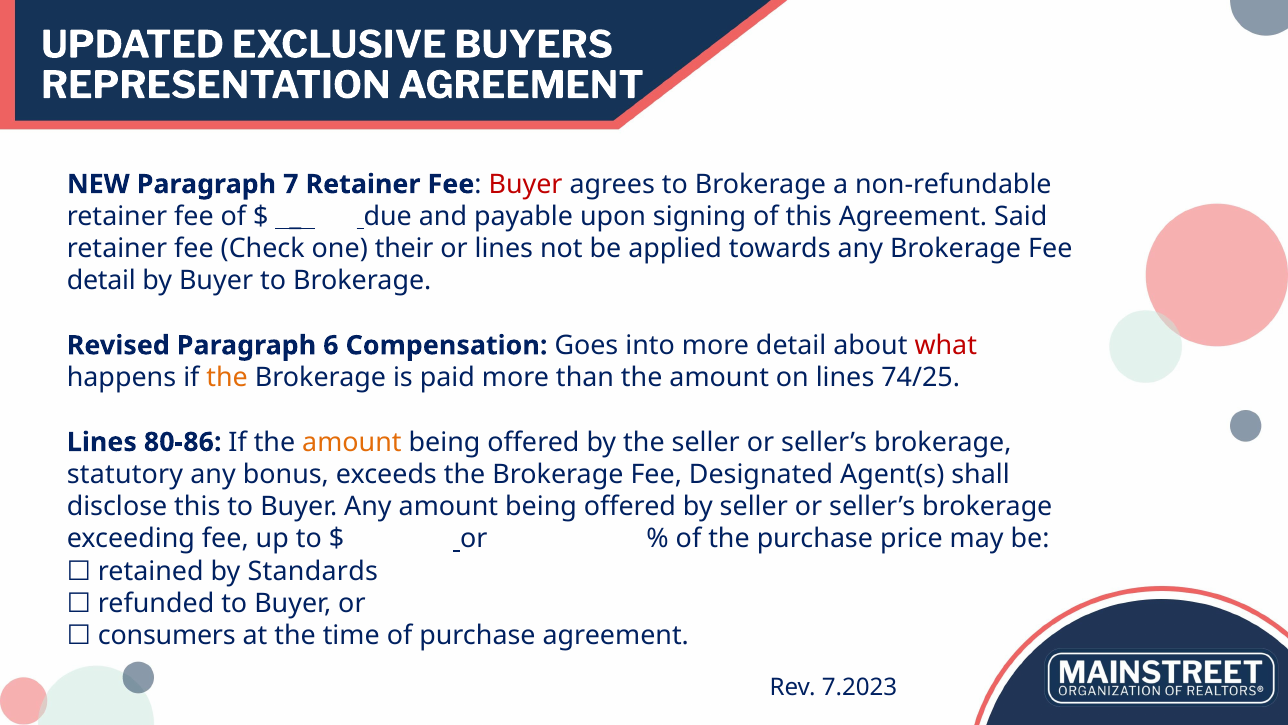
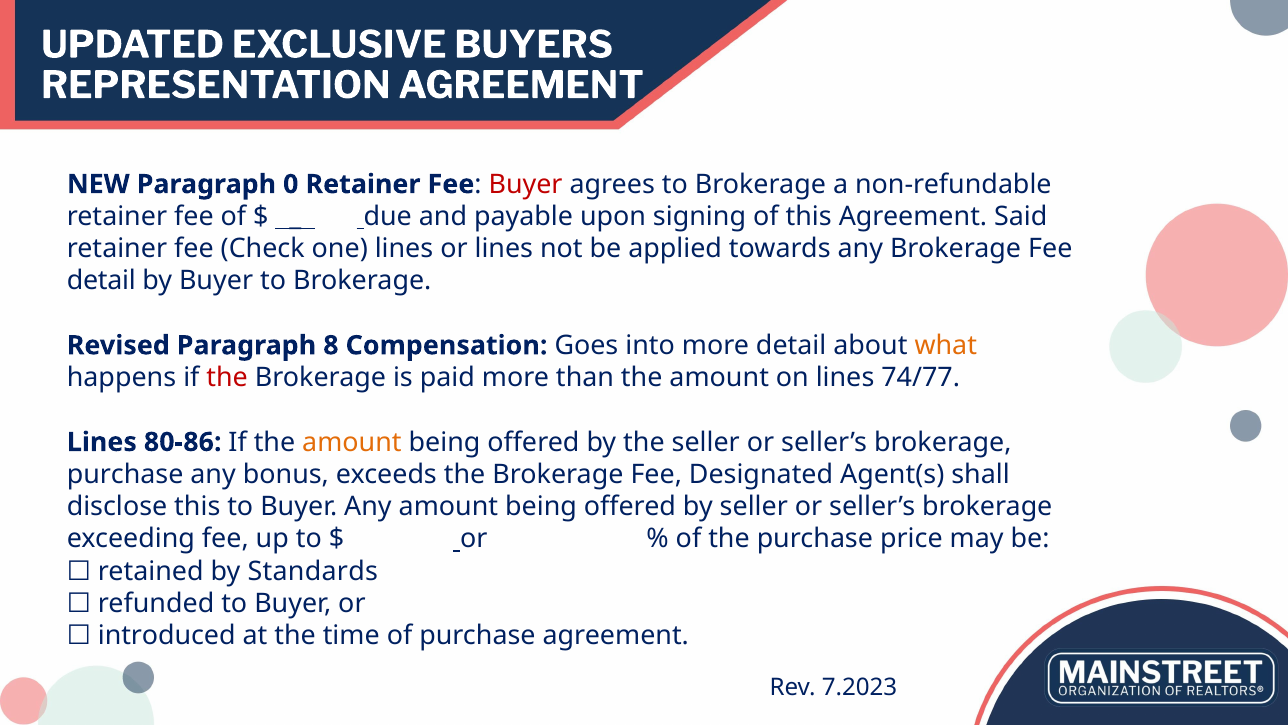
7: 7 -> 0
one their: their -> lines
6: 6 -> 8
what colour: red -> orange
the at (227, 377) colour: orange -> red
74/25: 74/25 -> 74/77
statutory at (125, 474): statutory -> purchase
consumers: consumers -> introduced
